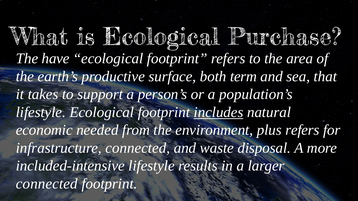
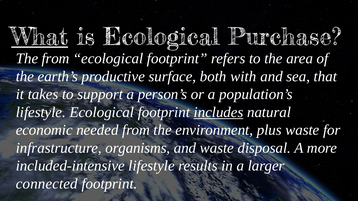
What underline: none -> present
The have: have -> from
term: term -> with
plus refers: refers -> waste
infrastructure connected: connected -> organisms
